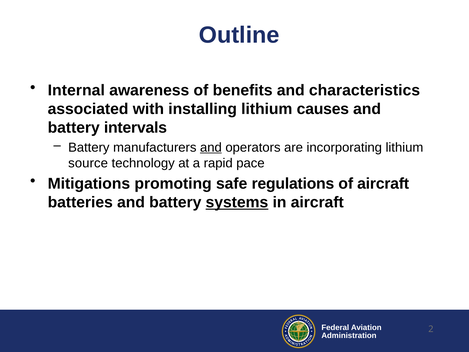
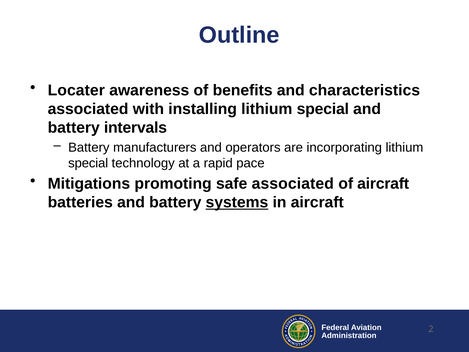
Internal: Internal -> Locater
installing lithium causes: causes -> special
and at (211, 147) underline: present -> none
source at (88, 163): source -> special
safe regulations: regulations -> associated
